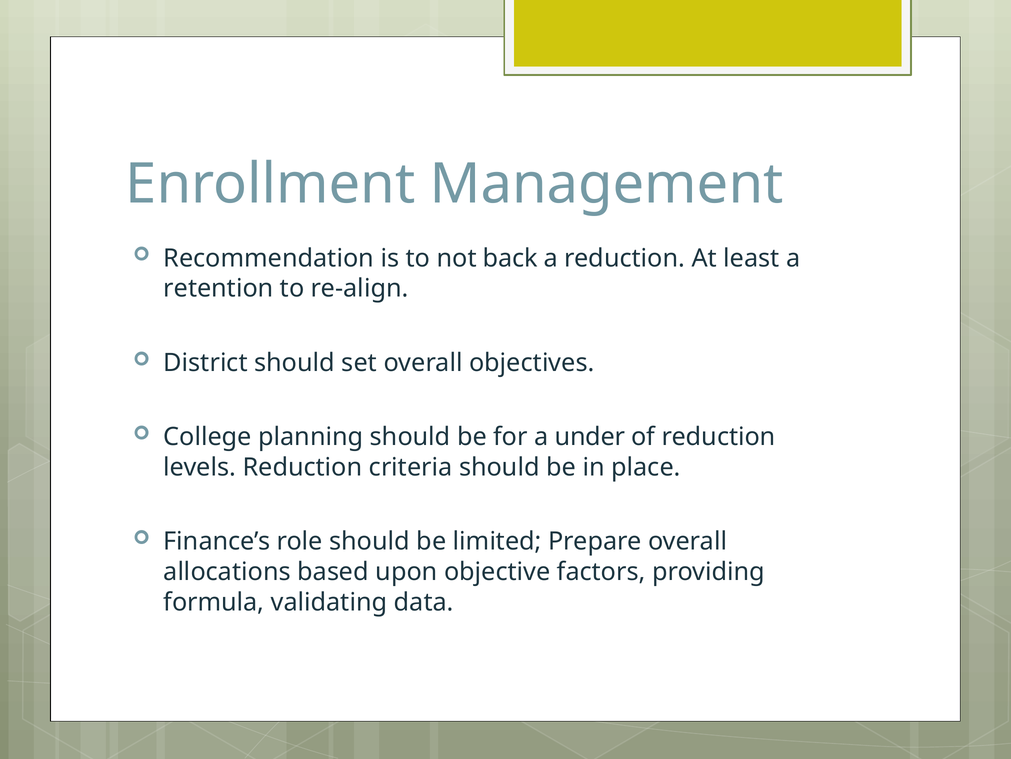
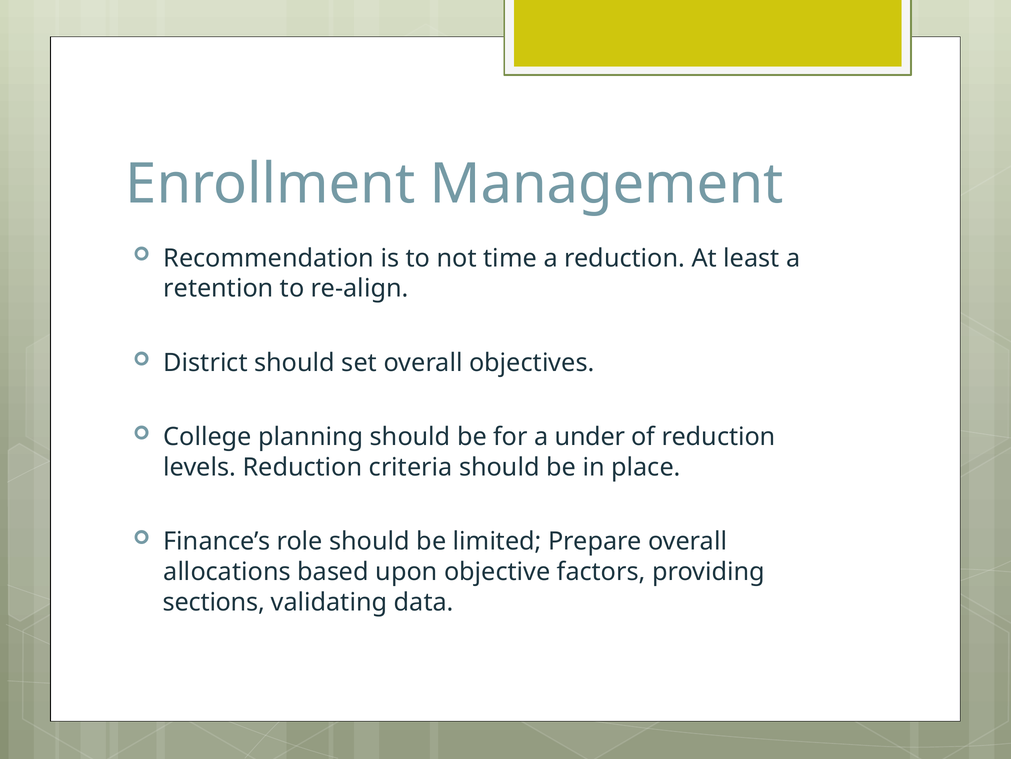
back: back -> time
formula: formula -> sections
